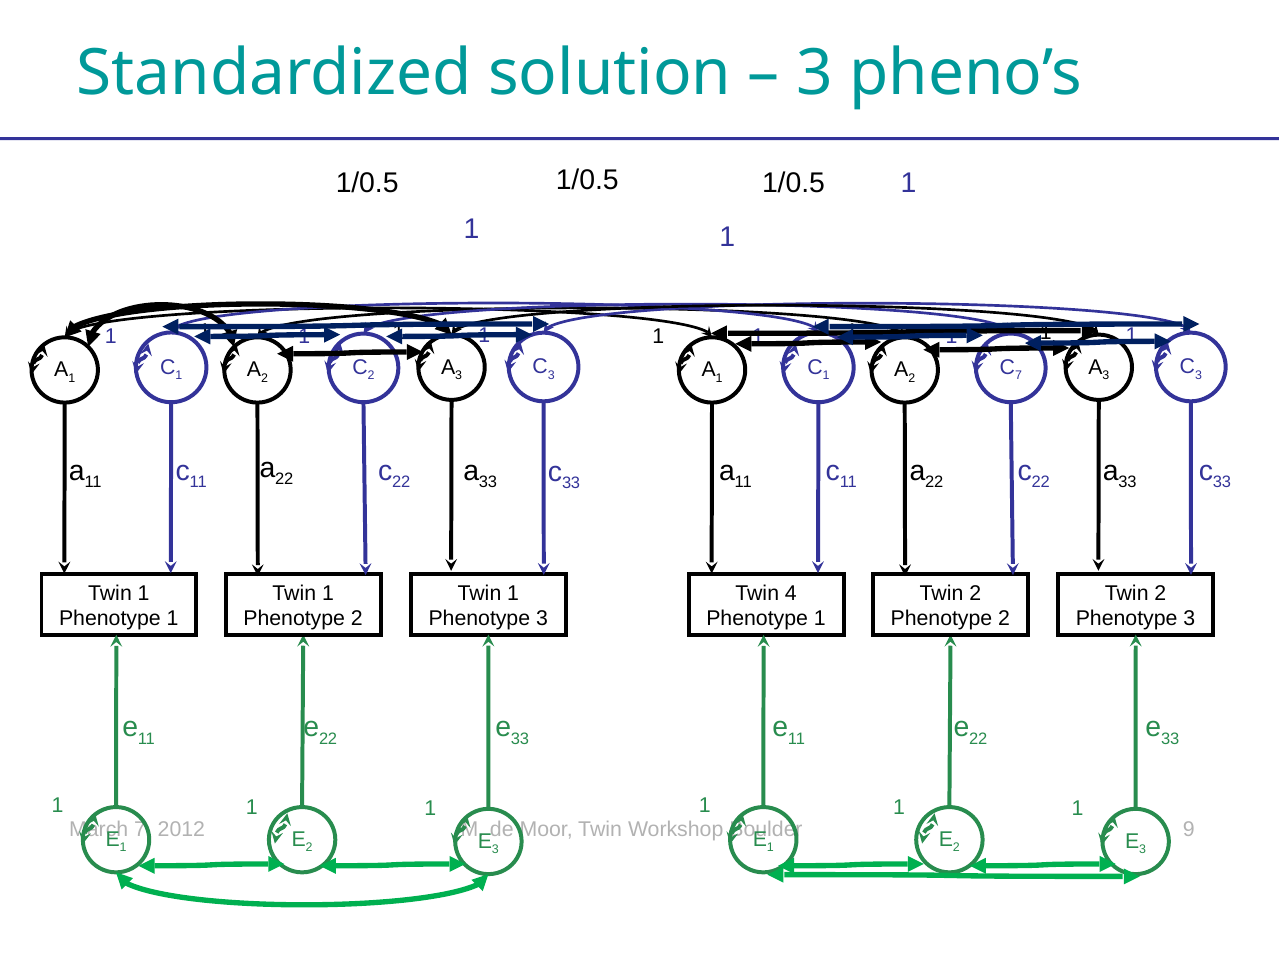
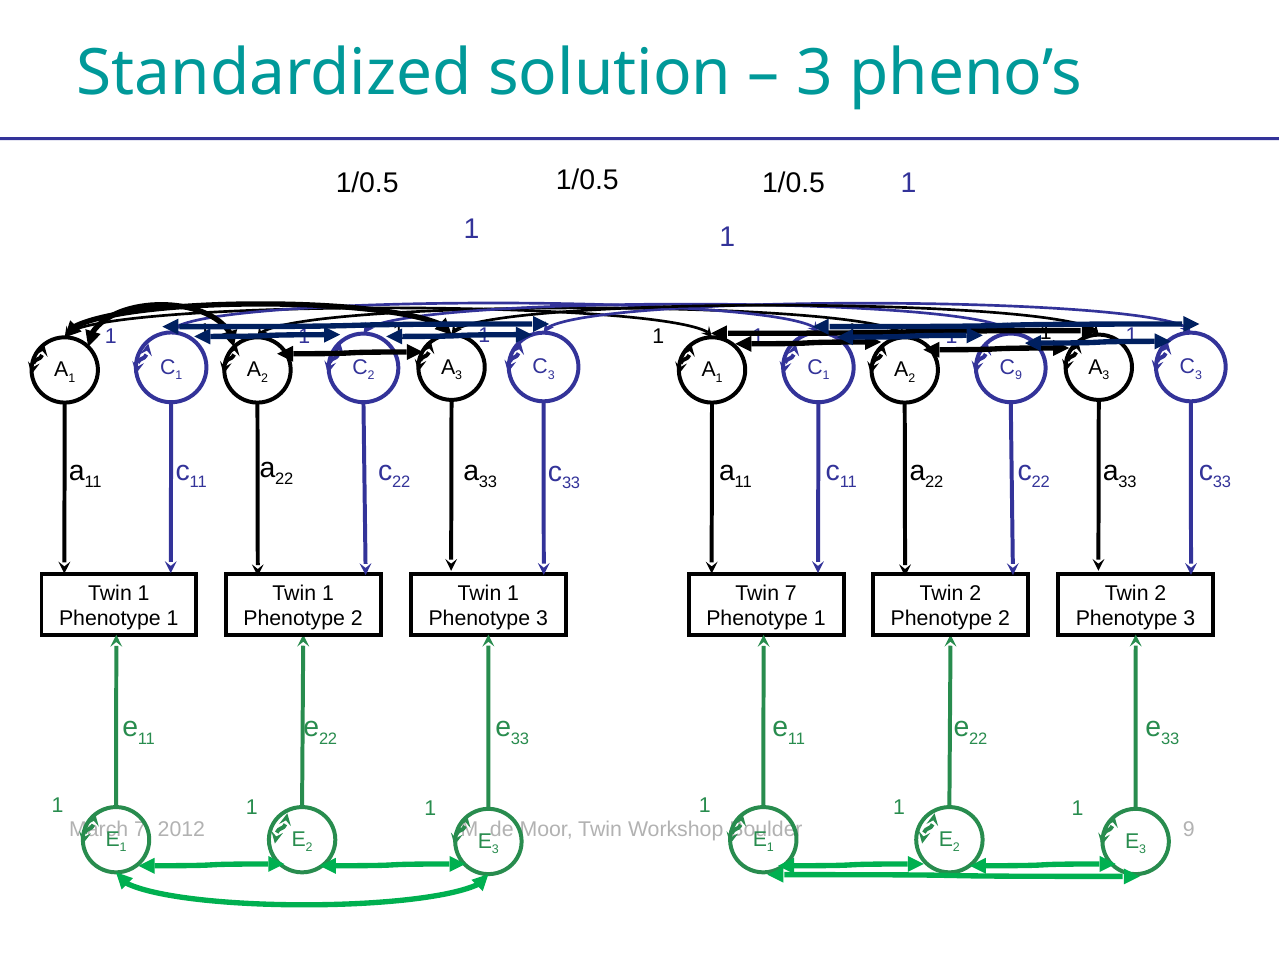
7 at (1019, 376): 7 -> 9
Twin 4: 4 -> 7
